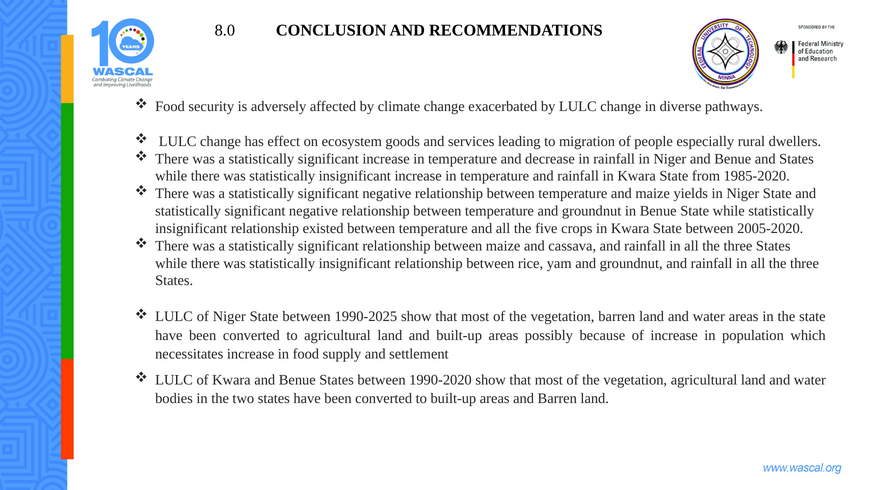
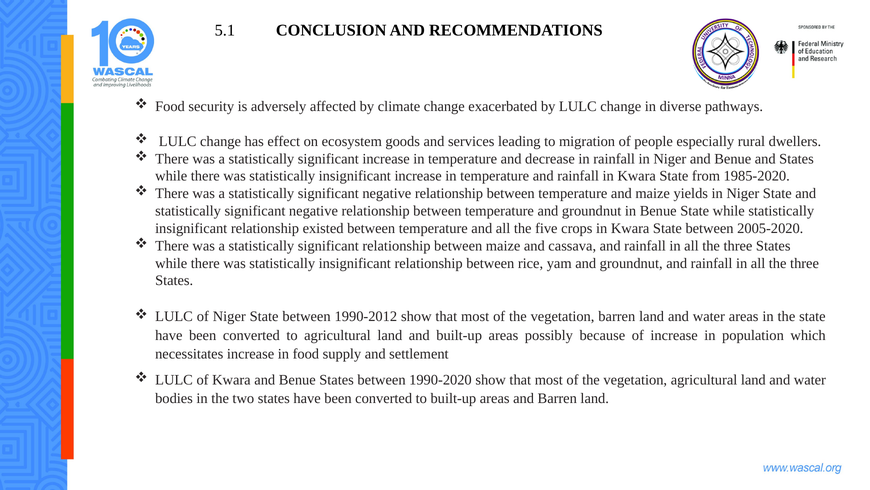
8.0: 8.0 -> 5.1
1990-2025: 1990-2025 -> 1990-2012
